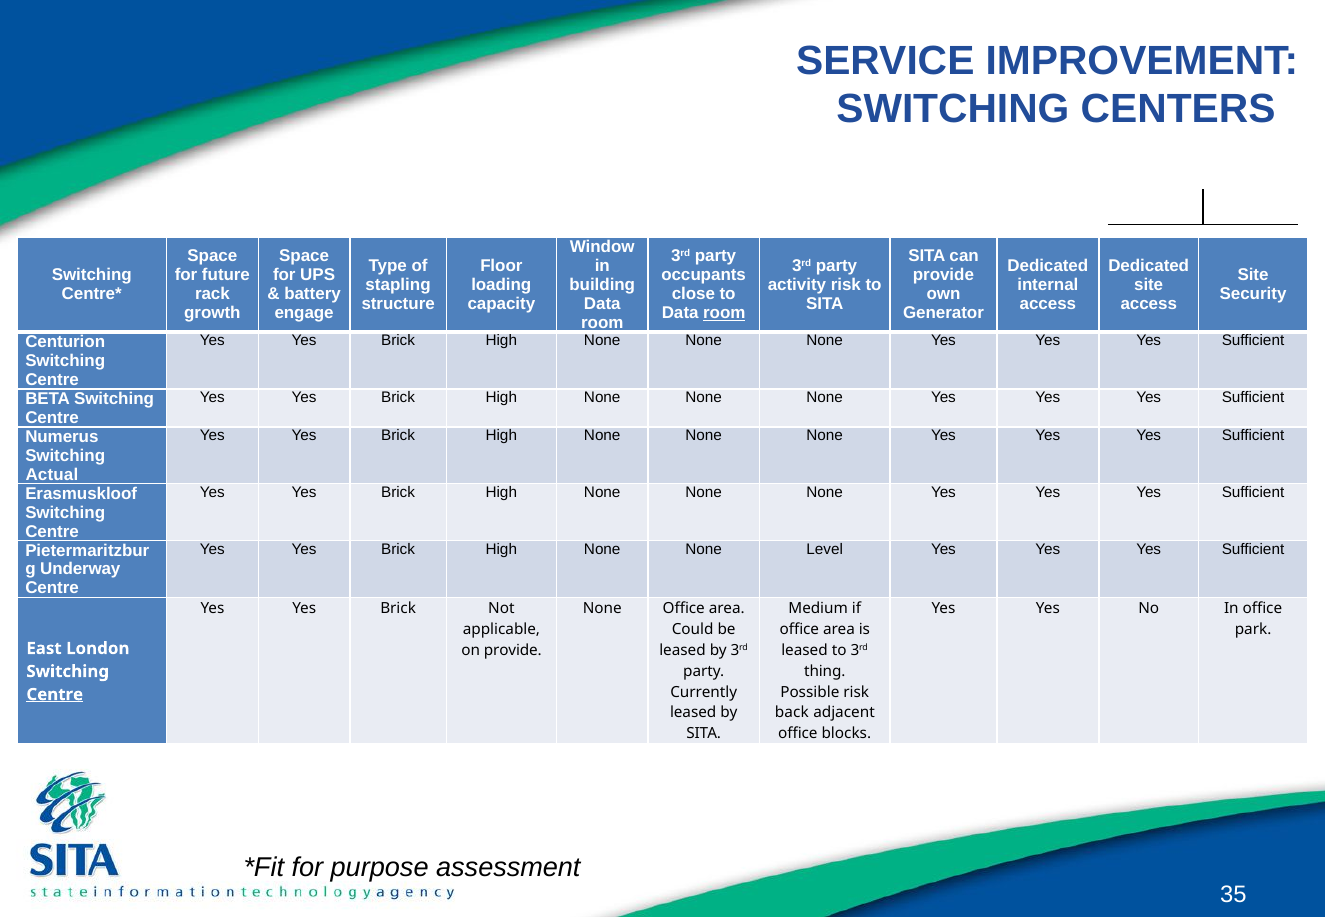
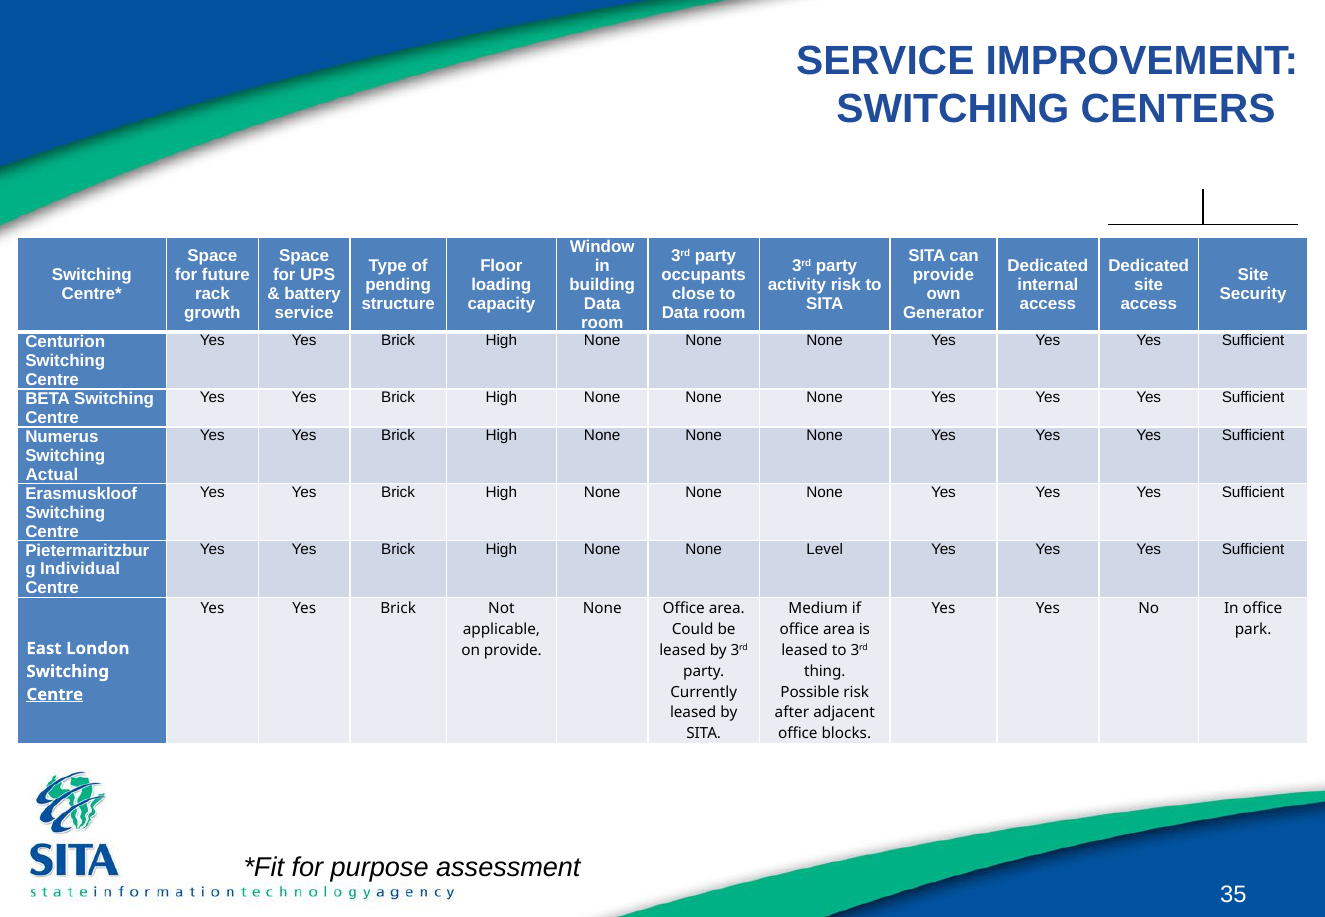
stapling: stapling -> pending
engage at (304, 313): engage -> service
room at (724, 313) underline: present -> none
Underway: Underway -> Individual
back: back -> after
